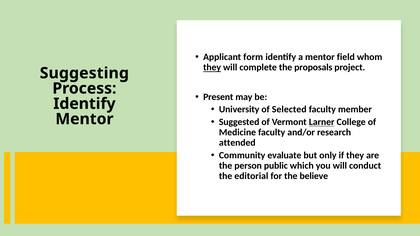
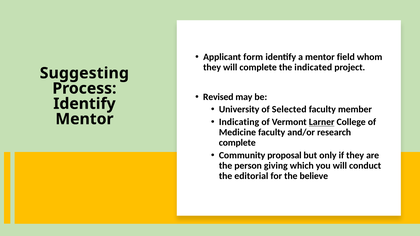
they at (212, 67) underline: present -> none
proposals: proposals -> indicated
Present: Present -> Revised
Suggested: Suggested -> Indicating
attended at (237, 143): attended -> complete
evaluate: evaluate -> proposal
public: public -> giving
